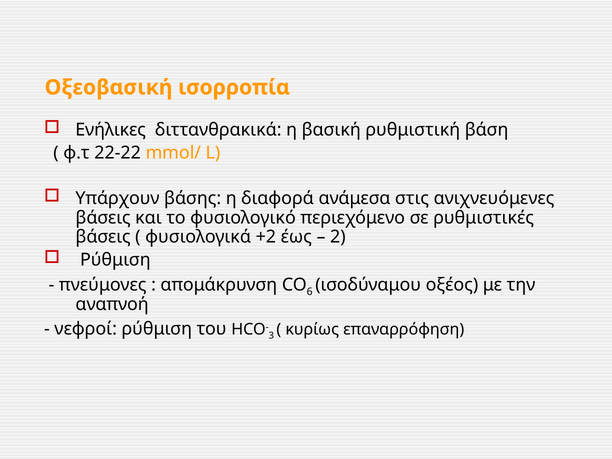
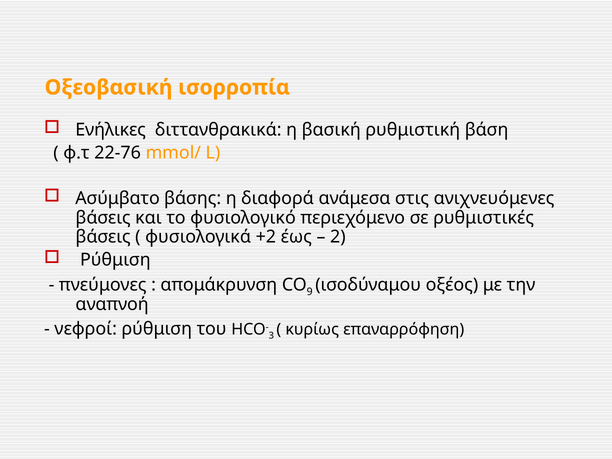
22-22: 22-22 -> 22-76
Υπάρχουν: Υπάρχουν -> Ασύμβατο
6: 6 -> 9
